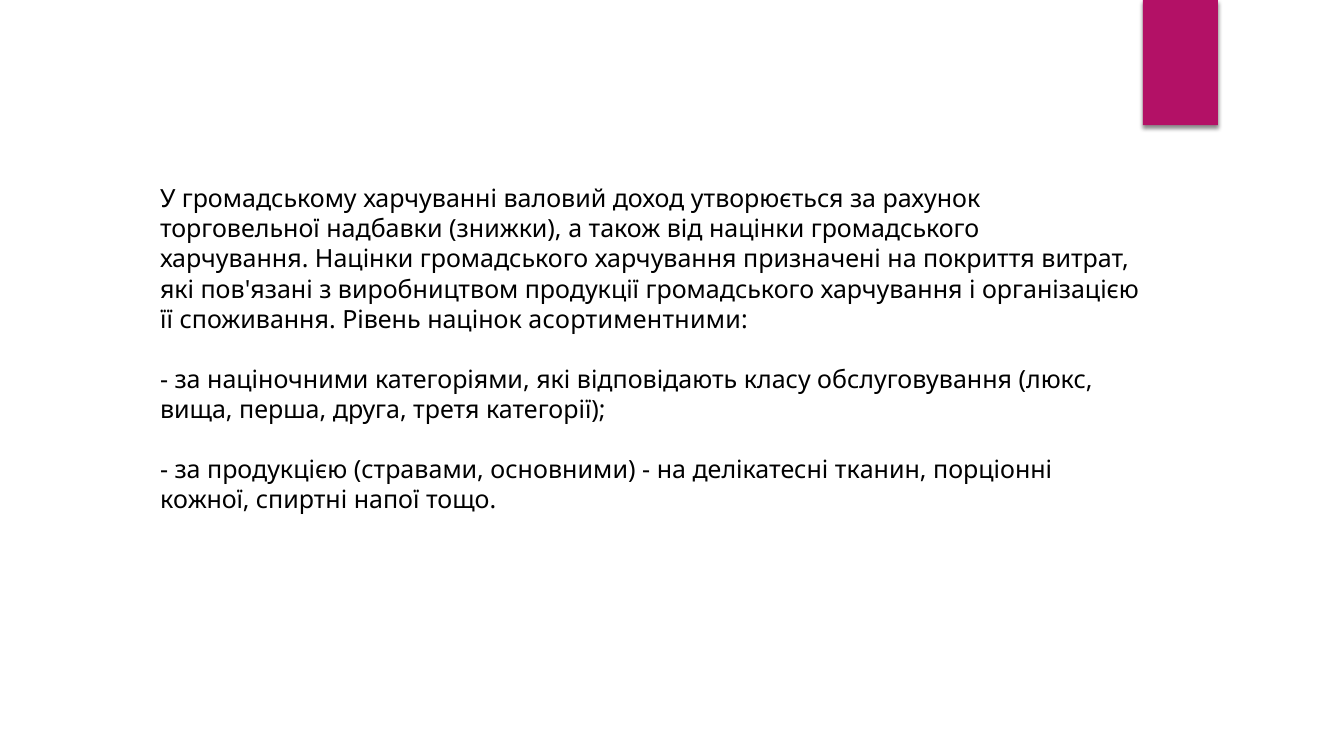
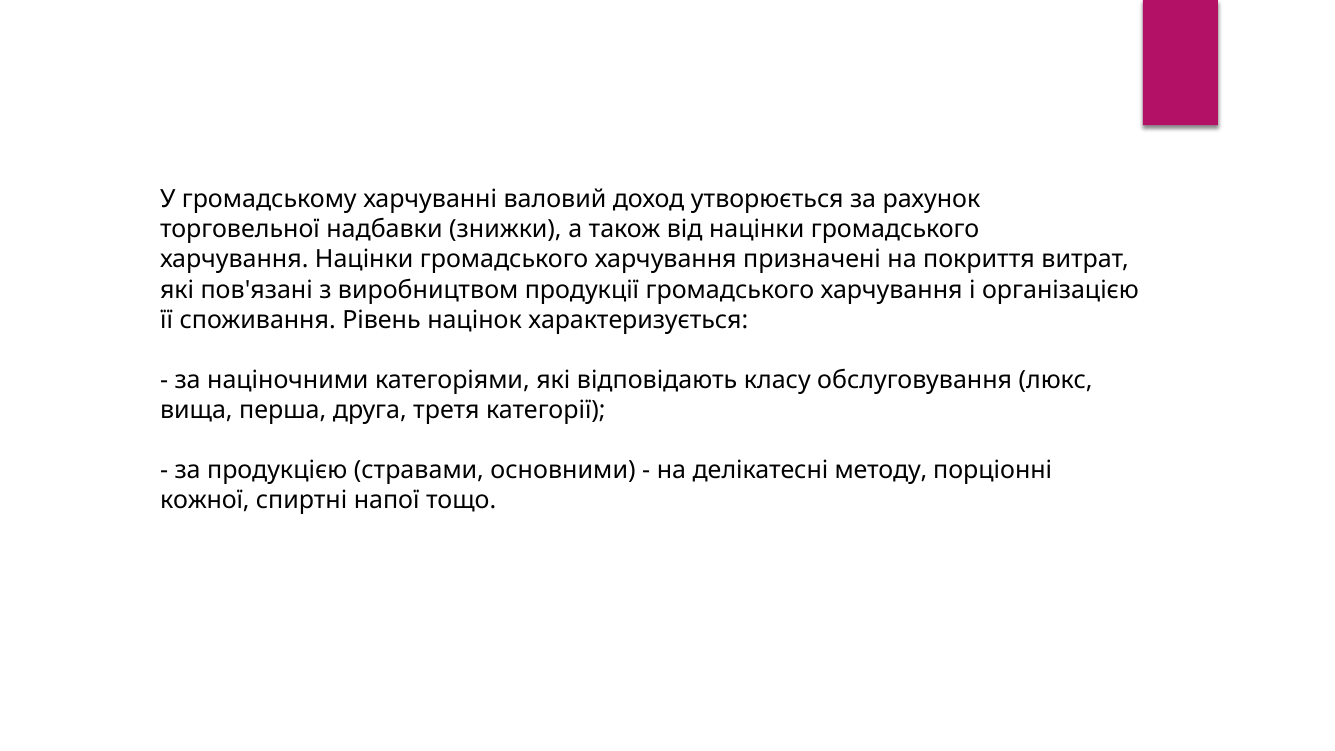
асортиментними: асортиментними -> характеризується
тканин: тканин -> методу
